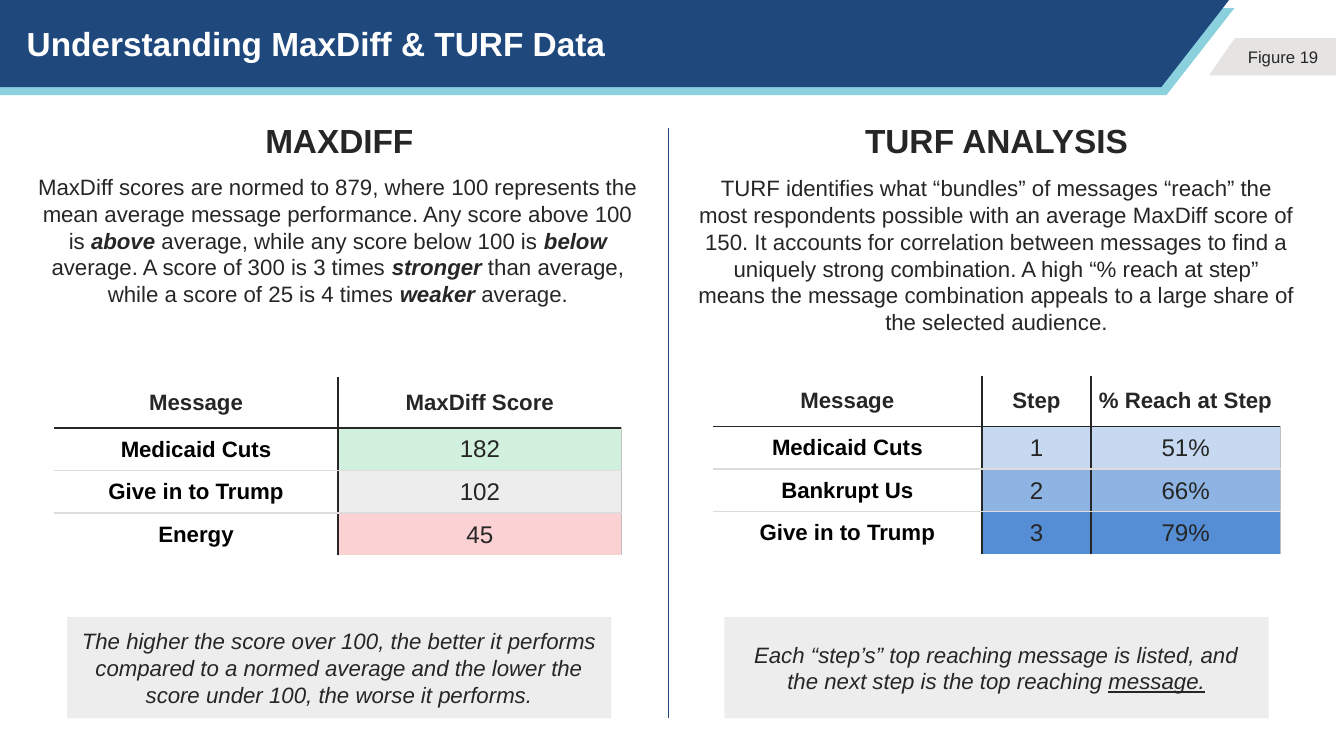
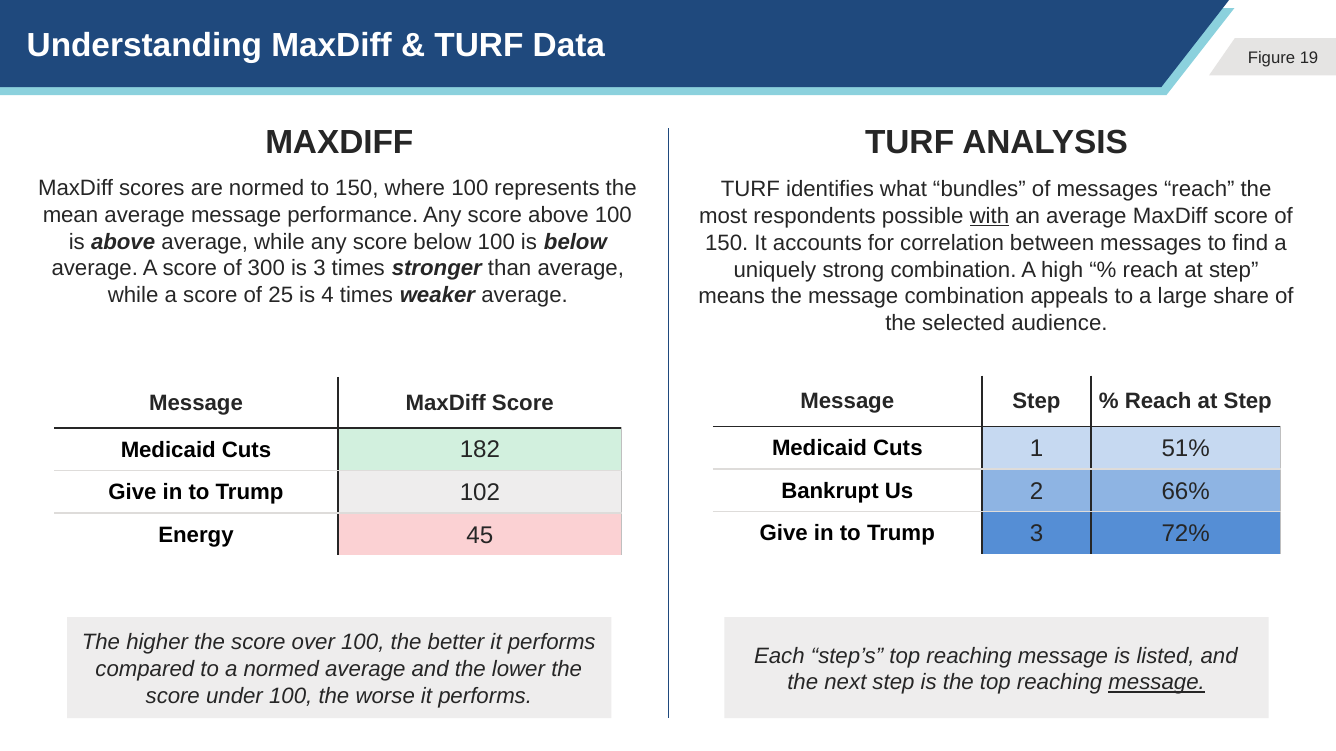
to 879: 879 -> 150
with underline: none -> present
79%: 79% -> 72%
